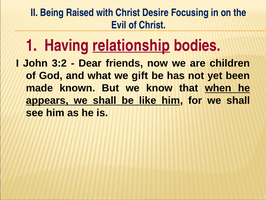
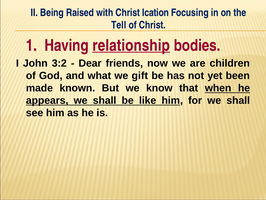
Desire: Desire -> Ication
Evil: Evil -> Tell
